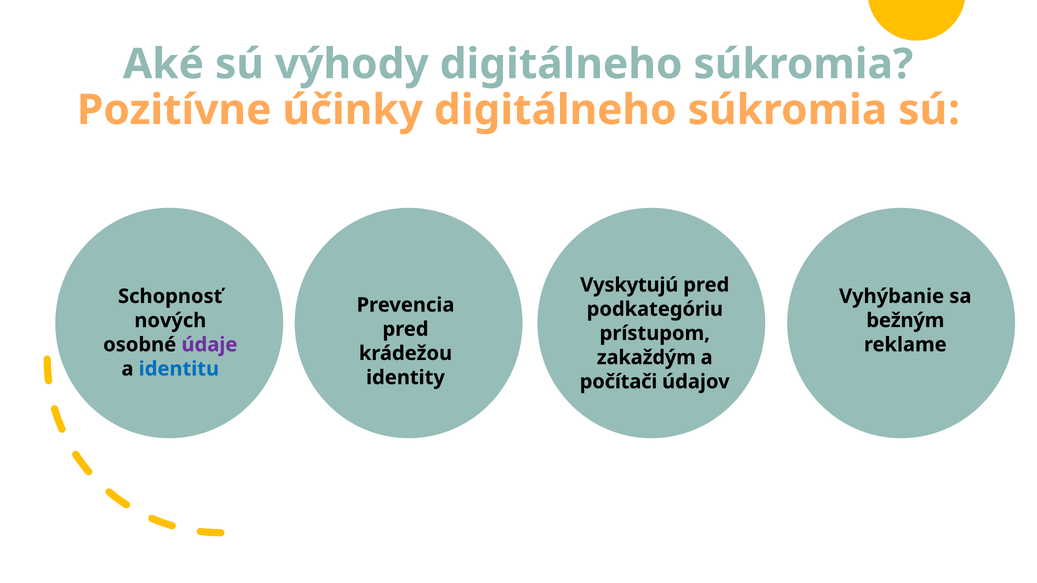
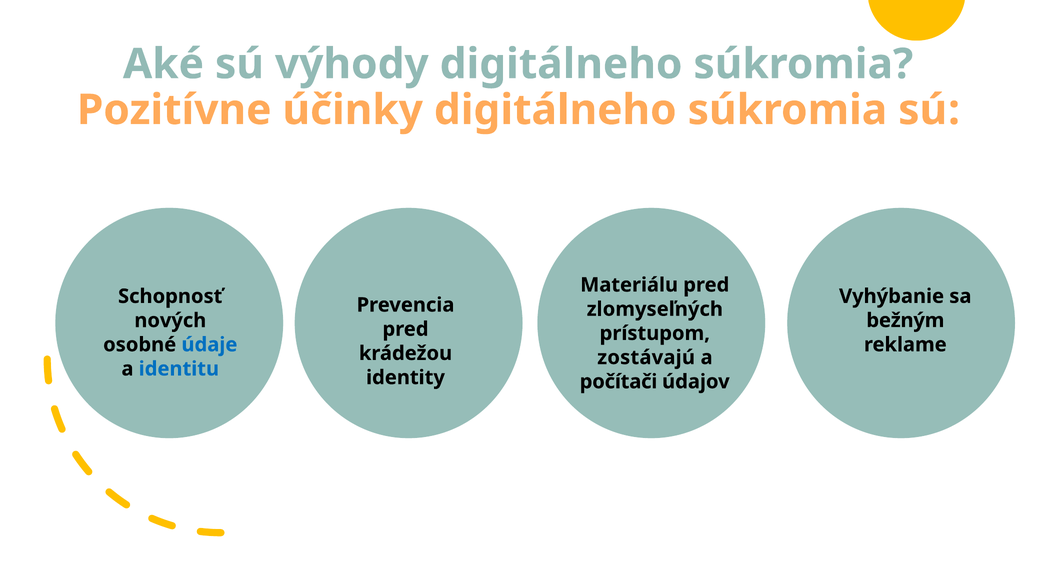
Vyskytujú: Vyskytujú -> Materiálu
podkategóriu: podkategóriu -> zlomyseľných
údaje colour: purple -> blue
zakaždým: zakaždým -> zostávajú
